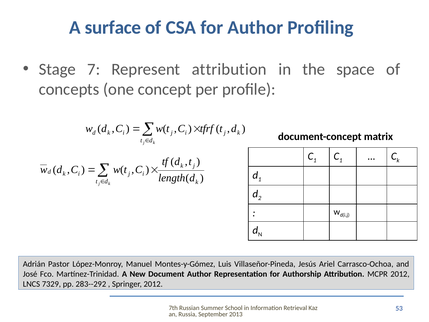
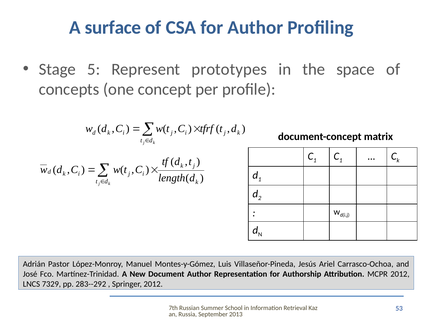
7: 7 -> 5
Represent attribution: attribution -> prototypes
